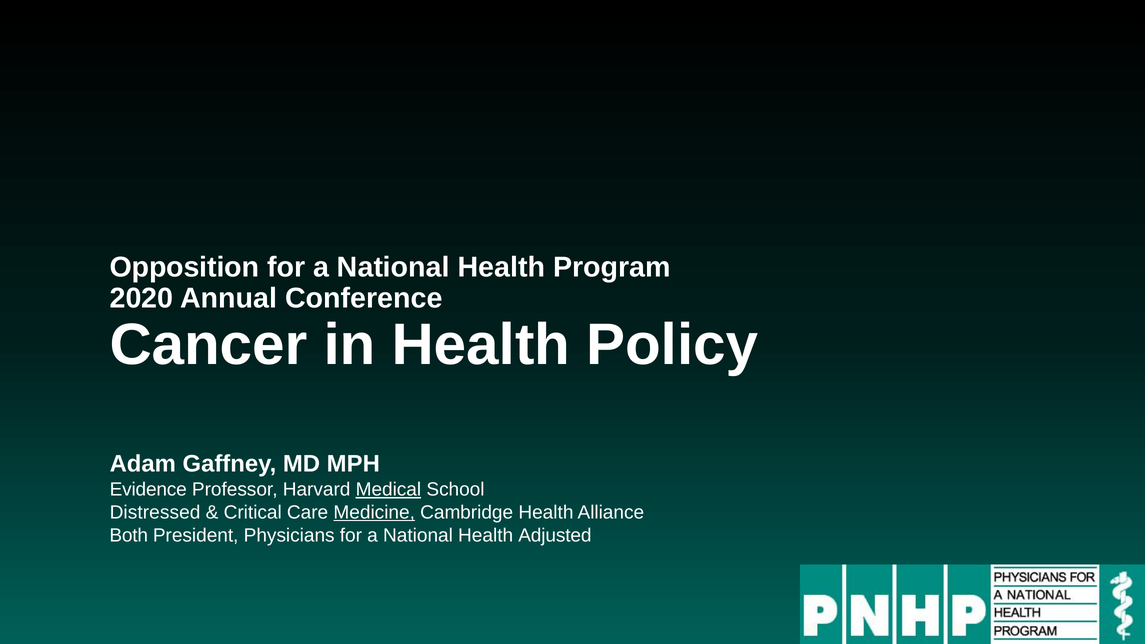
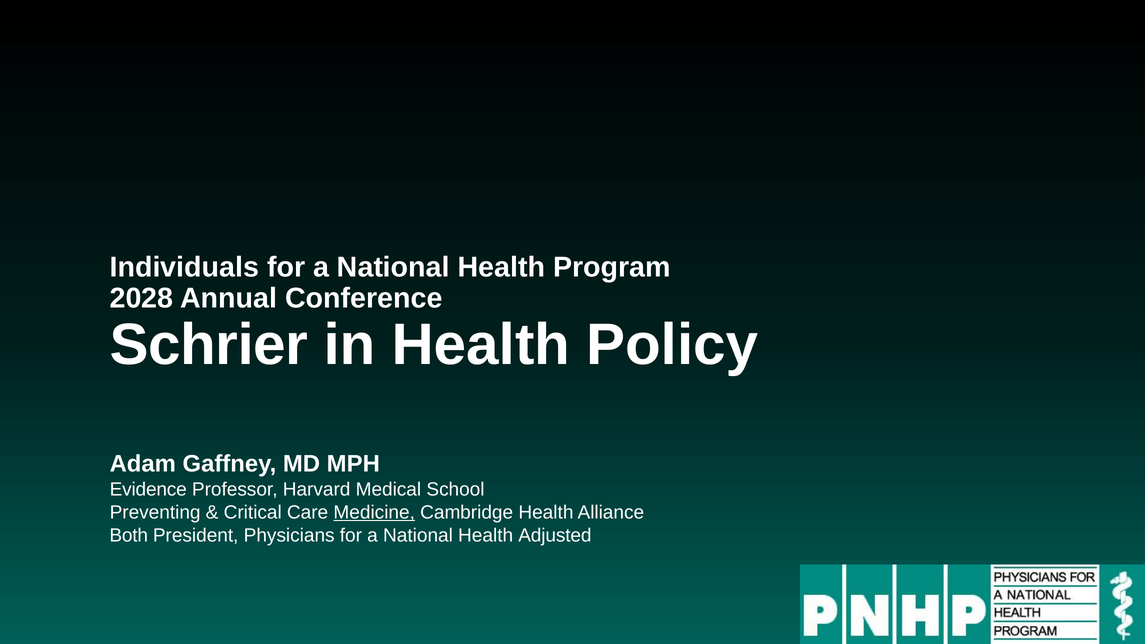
Opposition: Opposition -> Individuals
2020: 2020 -> 2028
Cancer: Cancer -> Schrier
Medical underline: present -> none
Distressed: Distressed -> Preventing
